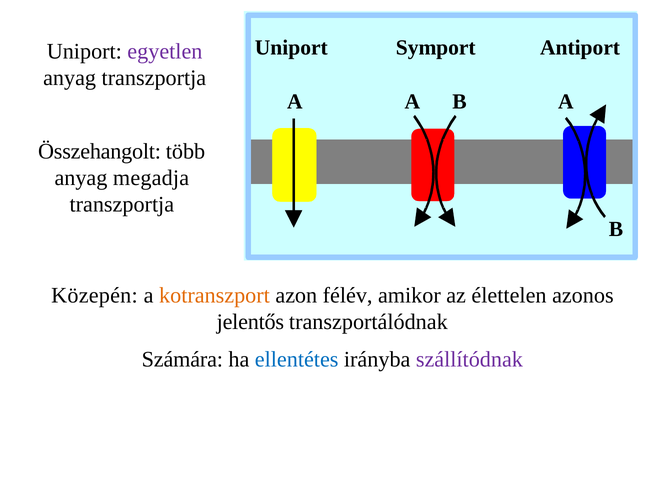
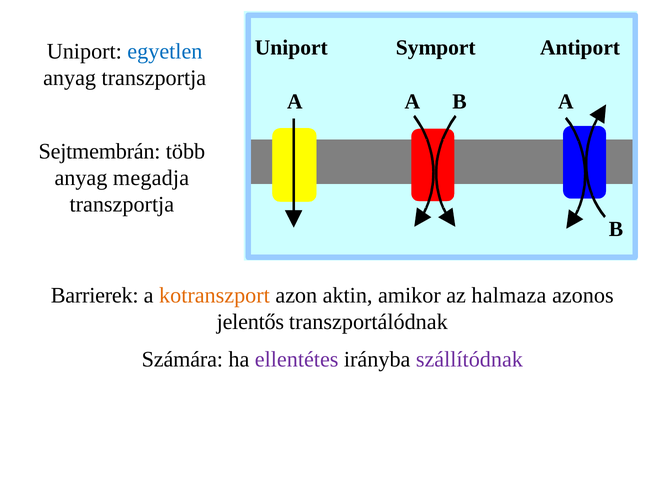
egyetlen colour: purple -> blue
Összehangolt: Összehangolt -> Sejtmembrán
Közepén: Közepén -> Barrierek
félév: félév -> aktin
élettelen: élettelen -> halmaza
ellentétes colour: blue -> purple
